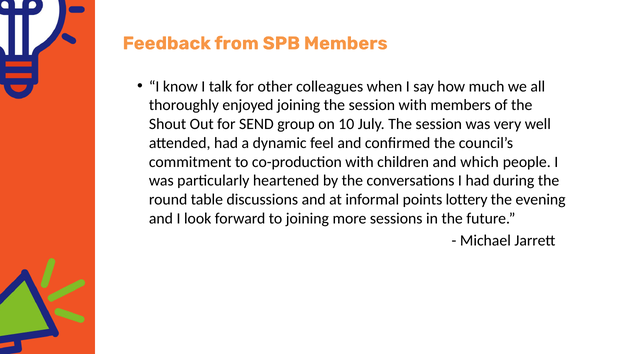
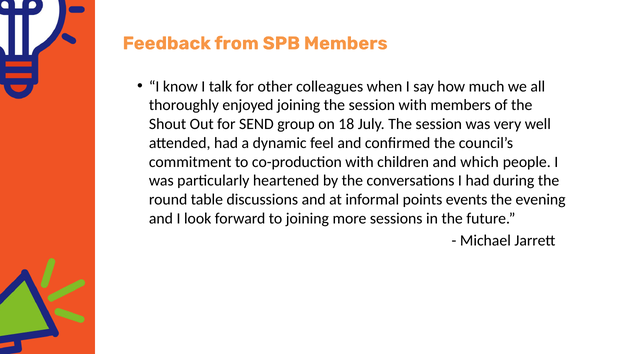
10: 10 -> 18
lottery: lottery -> events
